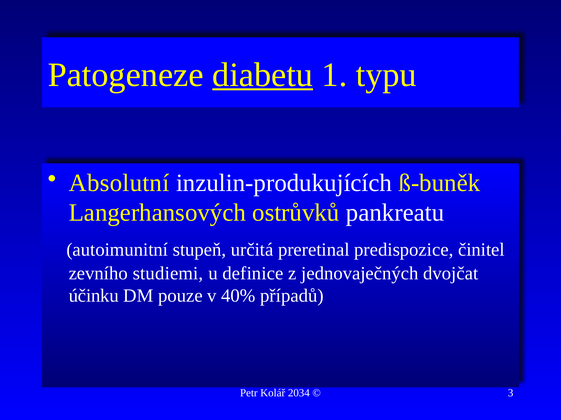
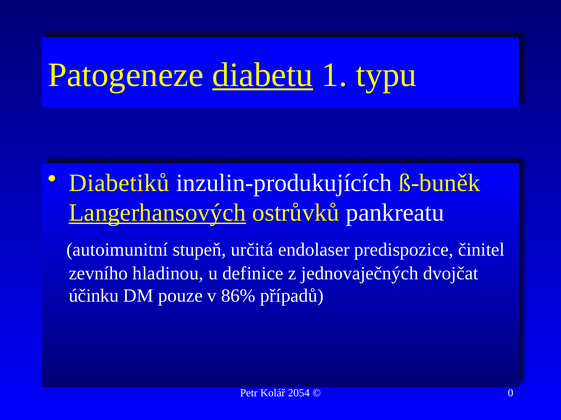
Absolutní: Absolutní -> Diabetiků
Langerhansových underline: none -> present
preretinal: preretinal -> endolaser
studiemi: studiemi -> hladinou
40%: 40% -> 86%
2034: 2034 -> 2054
3: 3 -> 0
